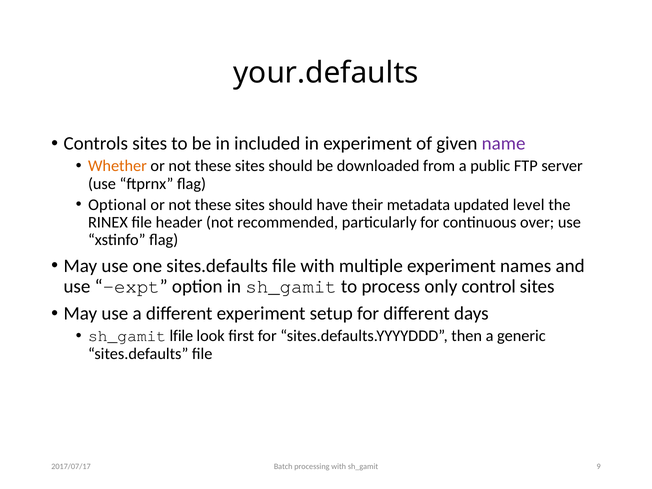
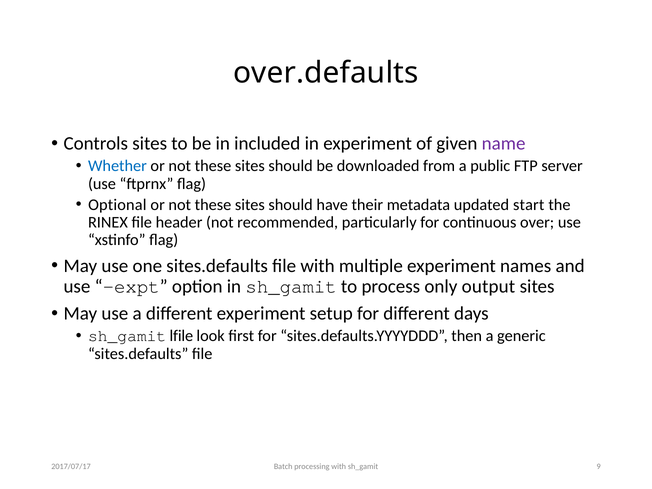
your.defaults: your.defaults -> over.defaults
Whether colour: orange -> blue
level: level -> start
control: control -> output
